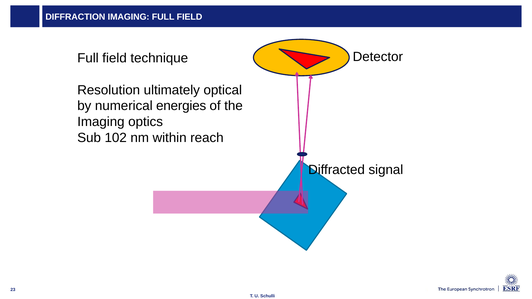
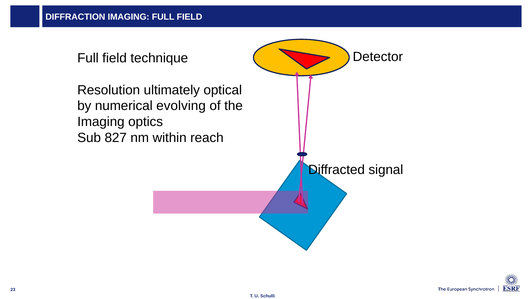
energies: energies -> evolving
102: 102 -> 827
